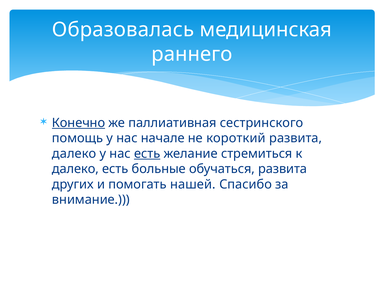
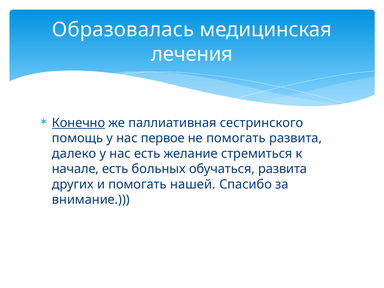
раннего: раннего -> лечения
начале: начале -> первое
не короткий: короткий -> помогать
есть at (147, 154) underline: present -> none
далеко at (75, 169): далеко -> начале
больные: больные -> больных
